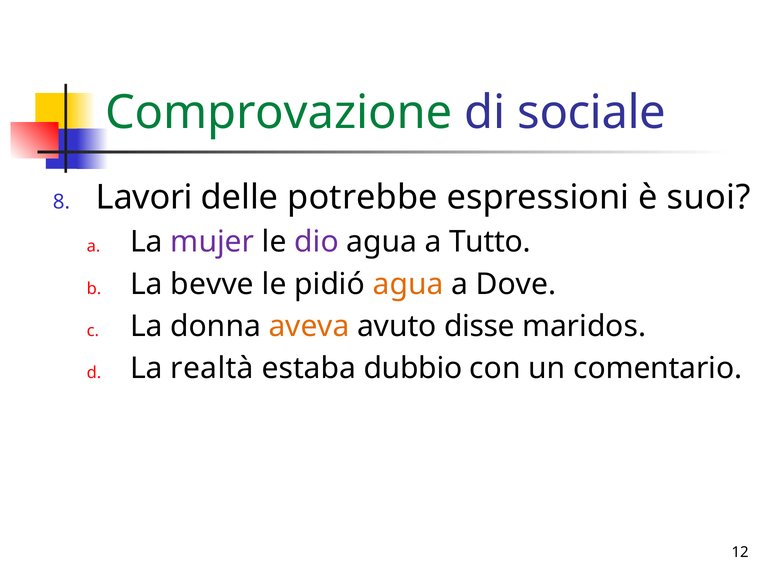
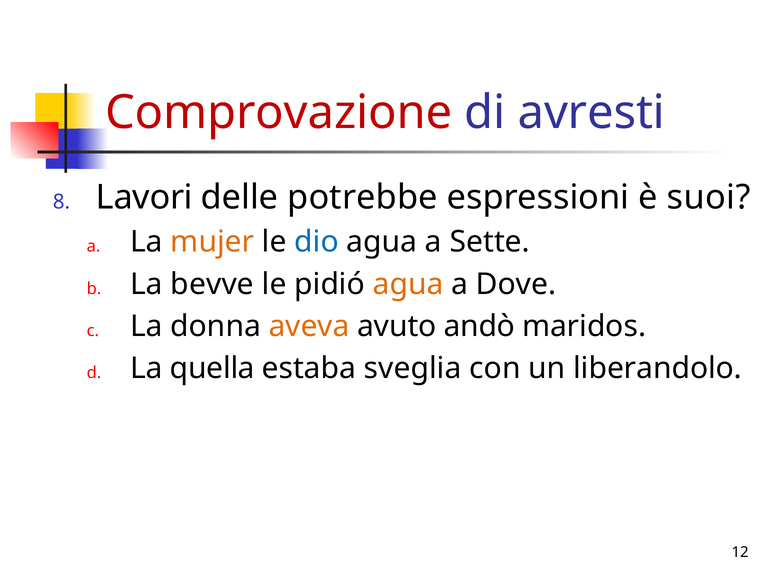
Comprovazione colour: green -> red
sociale: sociale -> avresti
mujer colour: purple -> orange
dio colour: purple -> blue
Tutto: Tutto -> Sette
disse: disse -> andò
realtà: realtà -> quella
dubbio: dubbio -> sveglia
comentario: comentario -> liberandolo
